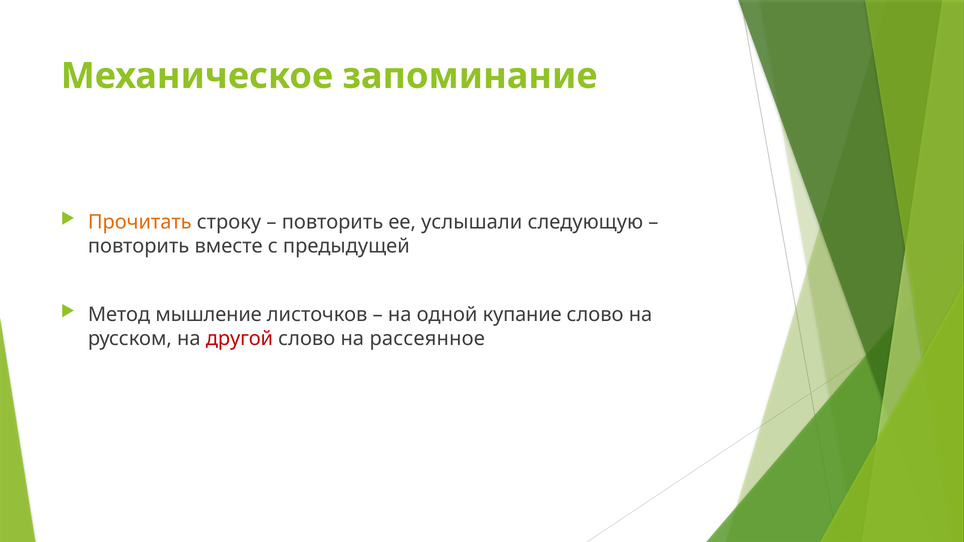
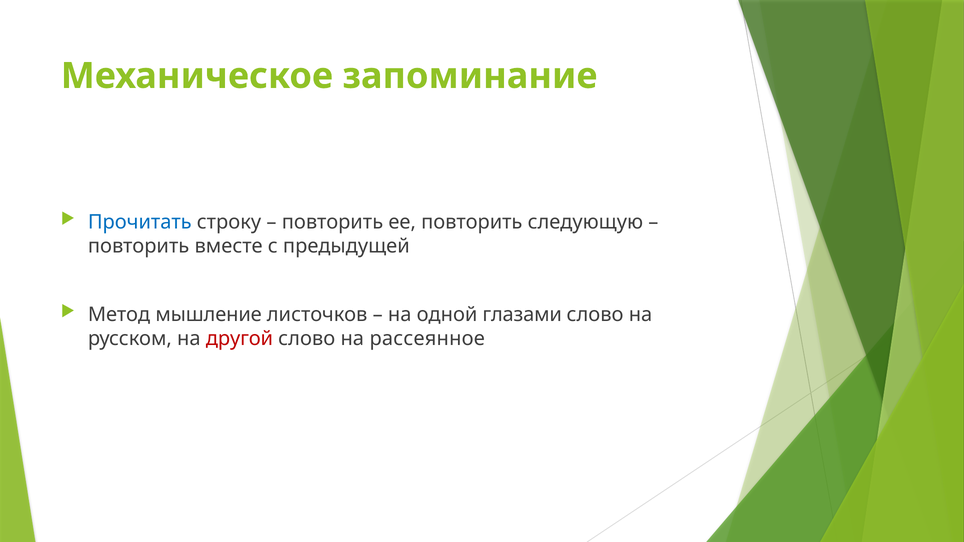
Прочитать colour: orange -> blue
ее услышали: услышали -> повторить
купание: купание -> глазами
